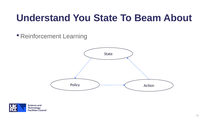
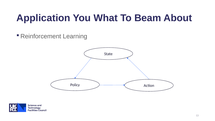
Understand: Understand -> Application
You State: State -> What
